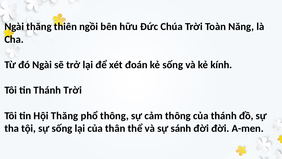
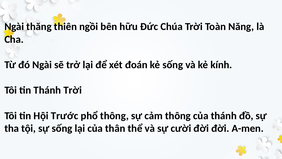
Hội Thăng: Thăng -> Trước
sánh: sánh -> cười
